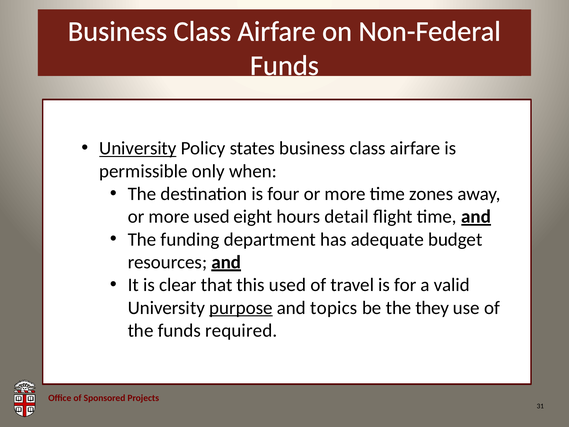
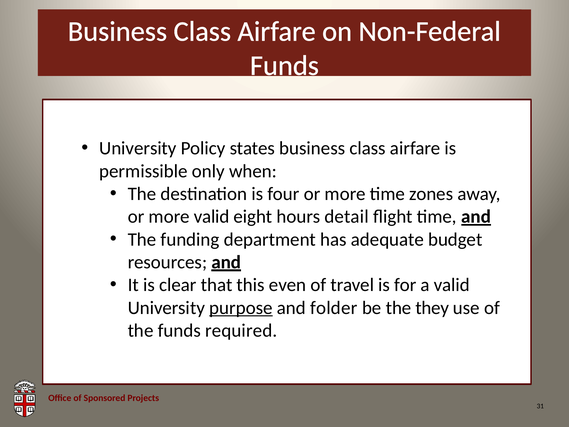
University at (138, 148) underline: present -> none
more used: used -> valid
this used: used -> even
topics: topics -> folder
